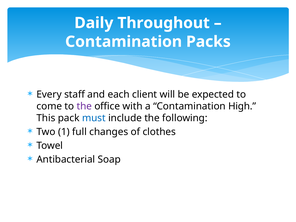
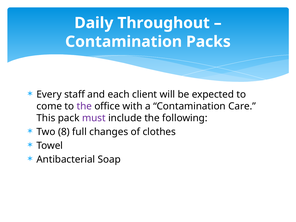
High: High -> Care
must colour: blue -> purple
1: 1 -> 8
